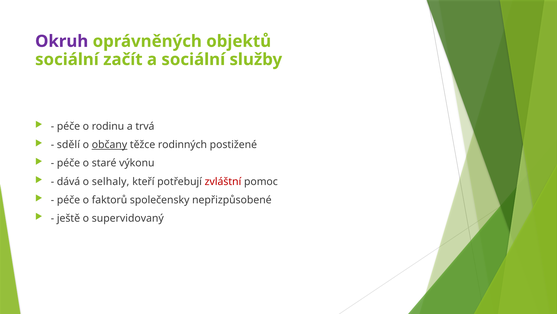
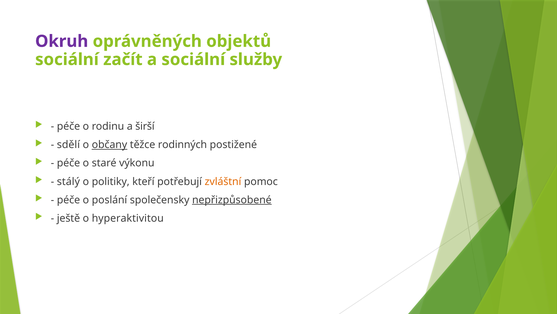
trvá: trvá -> širší
dává: dává -> stálý
selhaly: selhaly -> politiky
zvláštní colour: red -> orange
faktorů: faktorů -> poslání
nepřizpůsobené underline: none -> present
supervidovaný: supervidovaný -> hyperaktivitou
